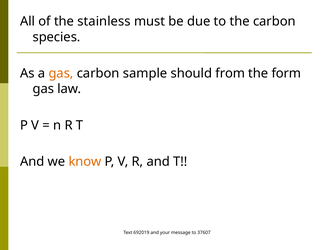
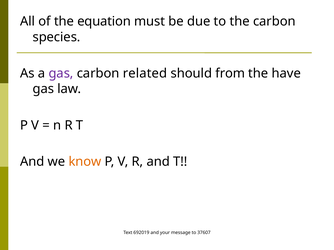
stainless: stainless -> equation
gas at (61, 74) colour: orange -> purple
sample: sample -> related
form: form -> have
